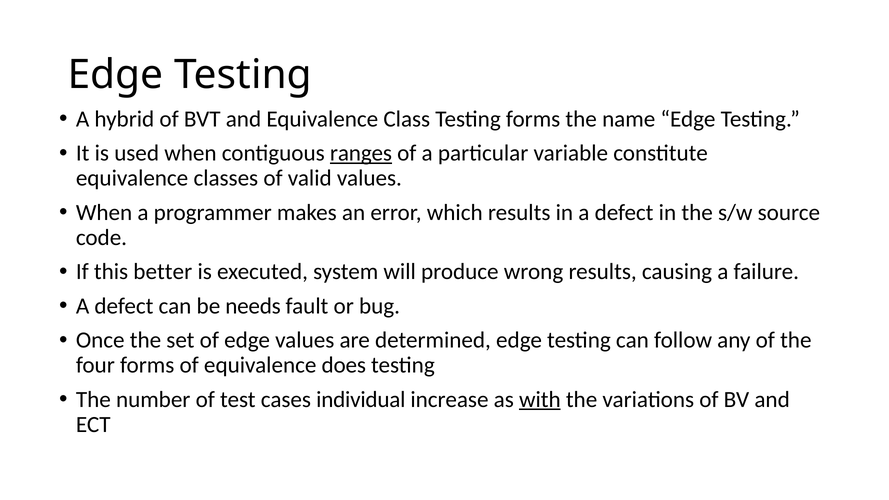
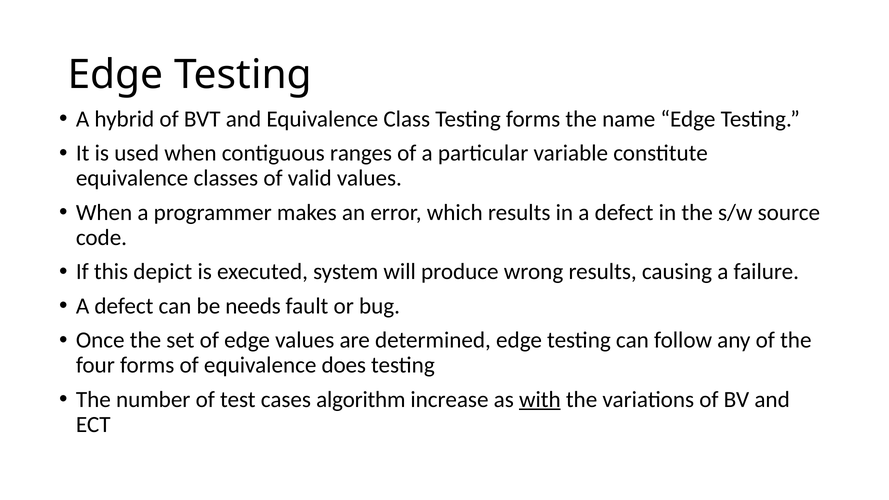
ranges underline: present -> none
better: better -> depict
individual: individual -> algorithm
